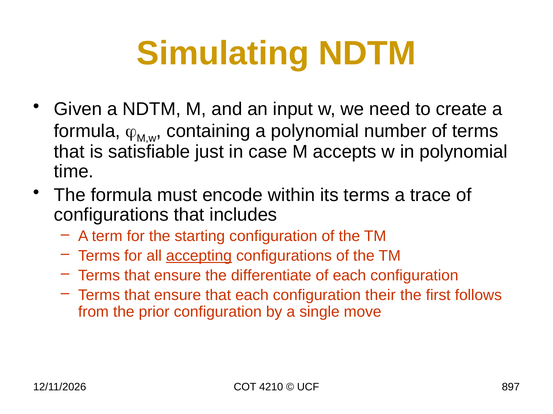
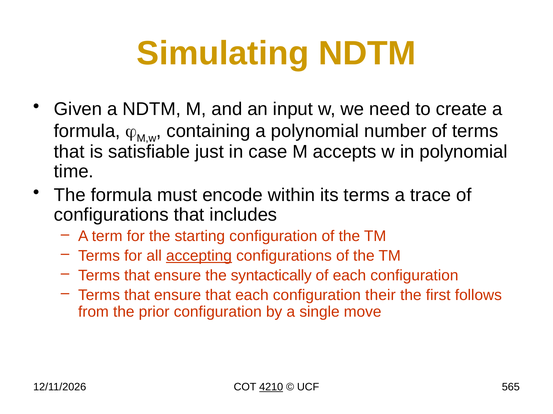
differentiate: differentiate -> syntactically
4210 underline: none -> present
897: 897 -> 565
